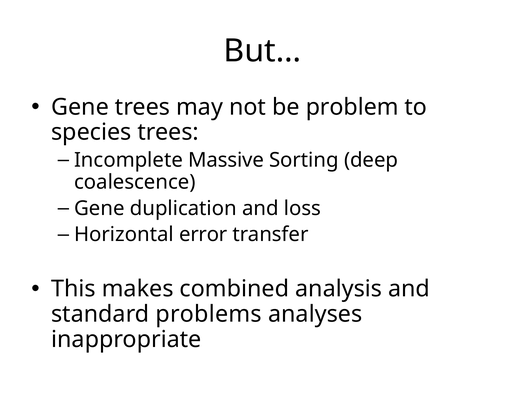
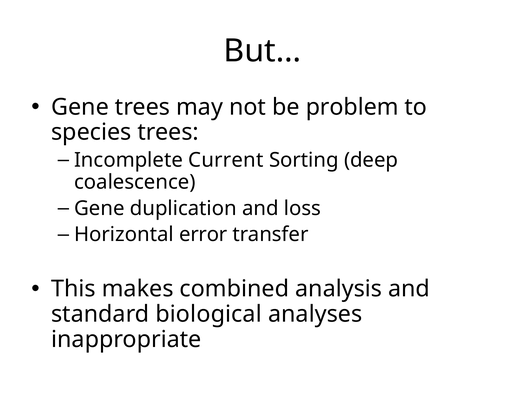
Massive: Massive -> Current
problems: problems -> biological
